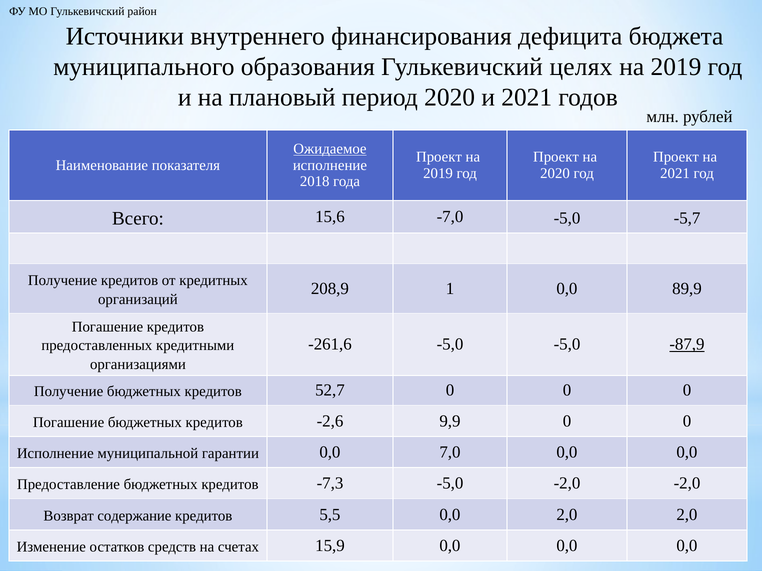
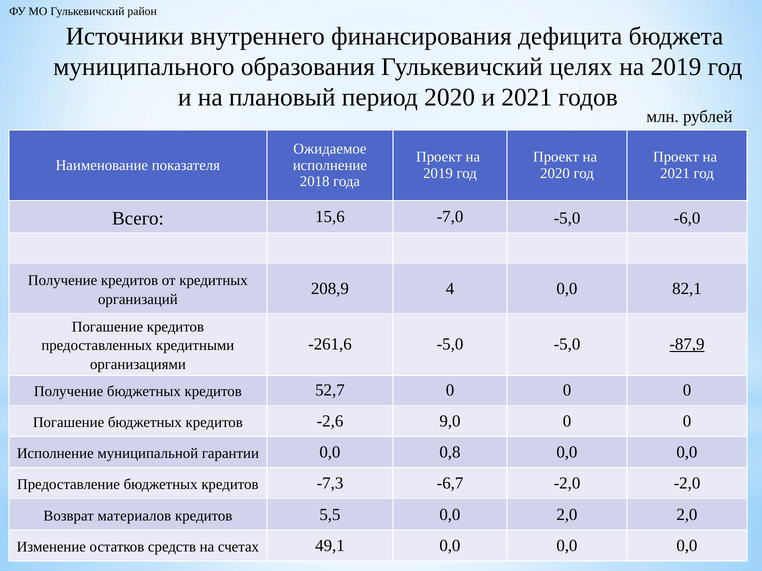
Ожидаемое underline: present -> none
-5,7: -5,7 -> -6,0
1: 1 -> 4
89,9: 89,9 -> 82,1
9,9: 9,9 -> 9,0
7,0: 7,0 -> 0,8
-7,3 -5,0: -5,0 -> -6,7
содержание: содержание -> материалов
15,9: 15,9 -> 49,1
